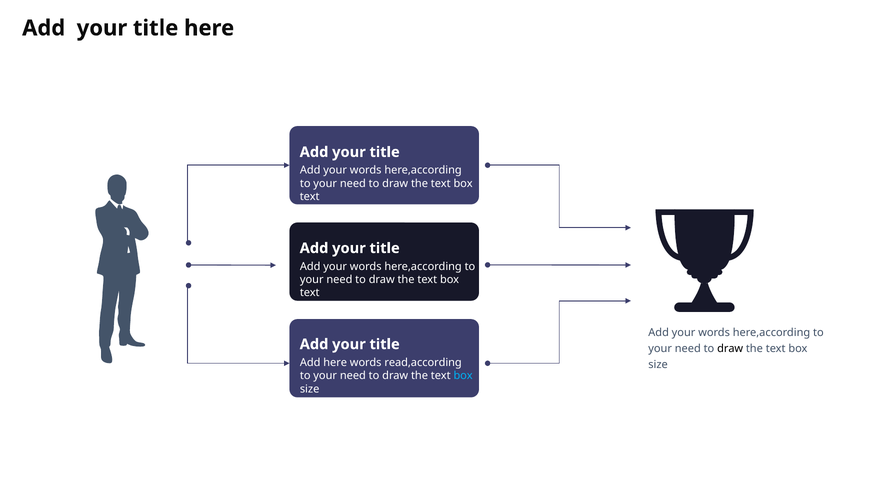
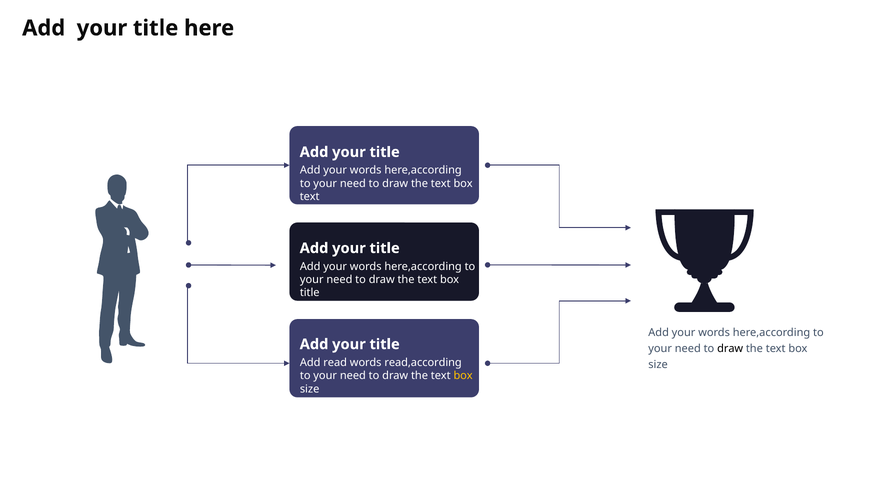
text at (310, 293): text -> title
Add here: here -> read
box at (463, 376) colour: light blue -> yellow
